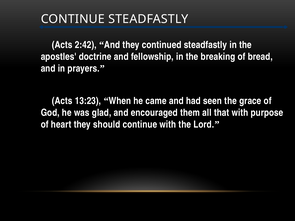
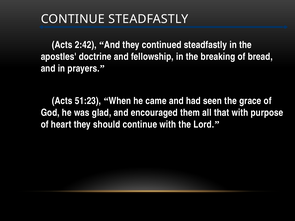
13:23: 13:23 -> 51:23
